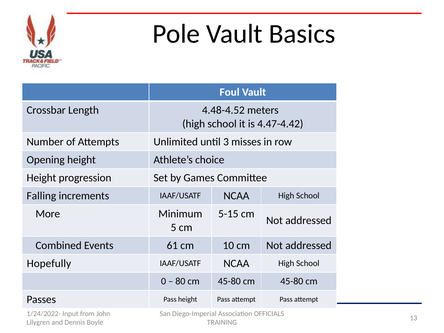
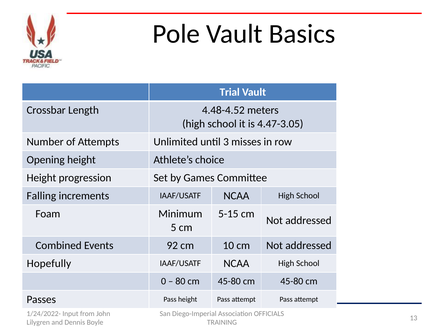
Foul: Foul -> Trial
4.47-4.42: 4.47-4.42 -> 4.47-3.05
More: More -> Foam
61: 61 -> 92
